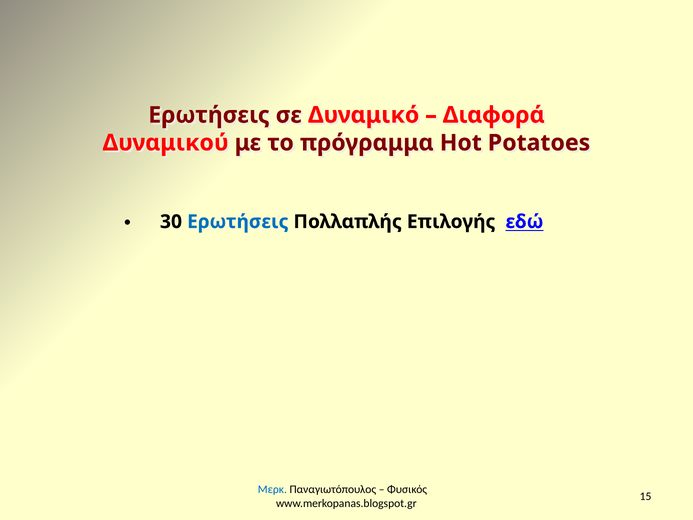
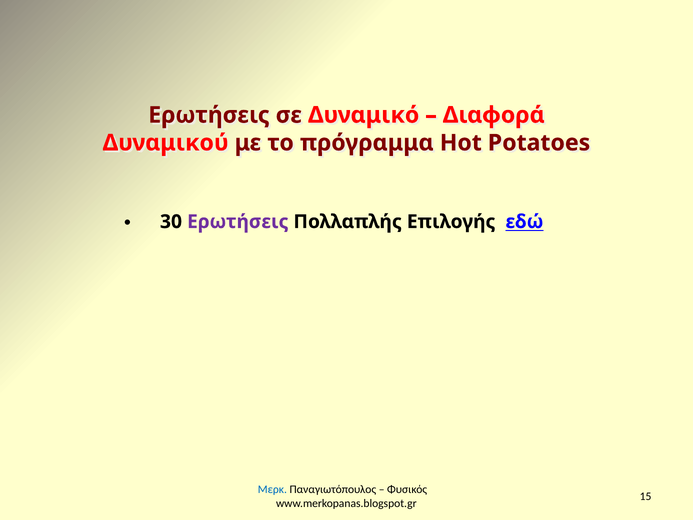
Ερωτήσεις at (238, 222) colour: blue -> purple
